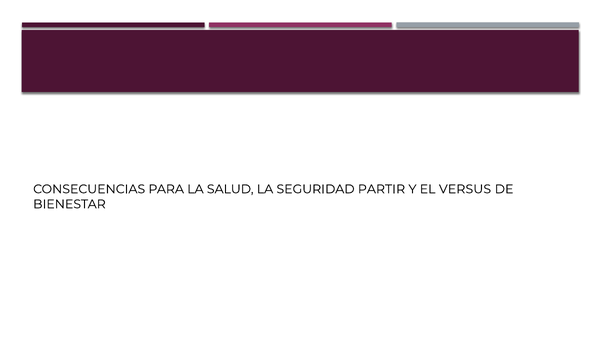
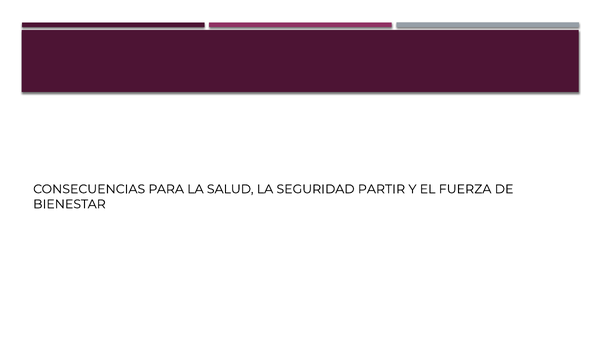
VERSUS: VERSUS -> FUERZA
